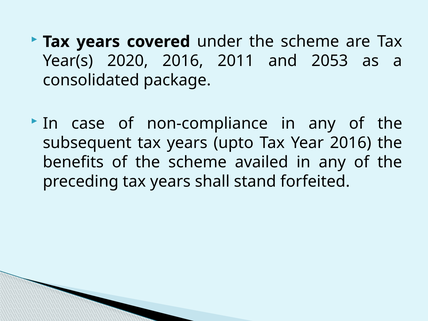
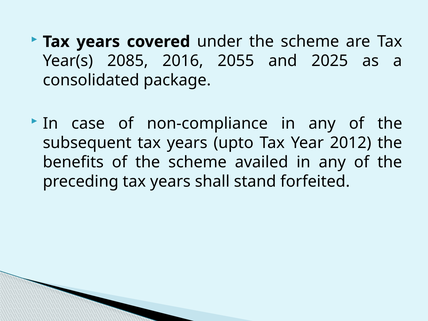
2020: 2020 -> 2085
2011: 2011 -> 2055
2053: 2053 -> 2025
Year 2016: 2016 -> 2012
